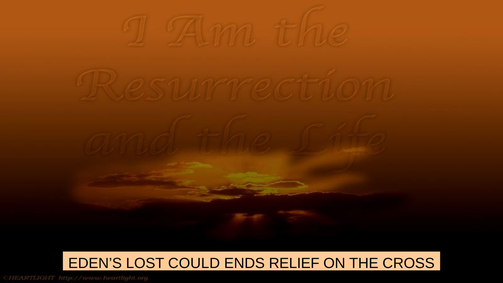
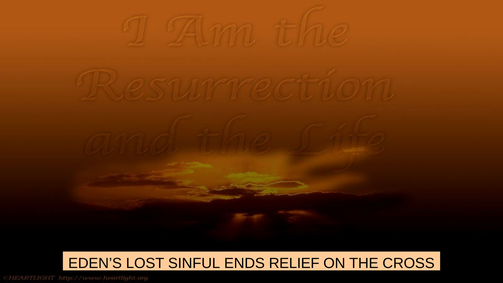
COULD: COULD -> SINFUL
